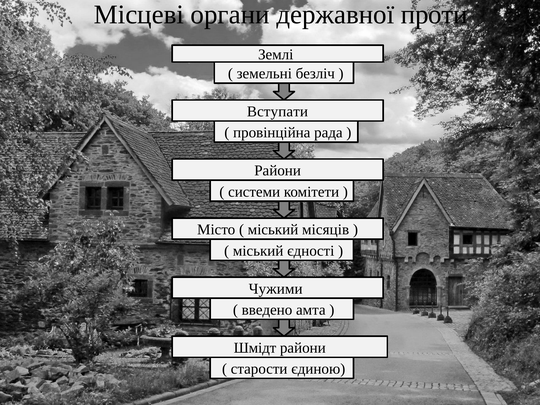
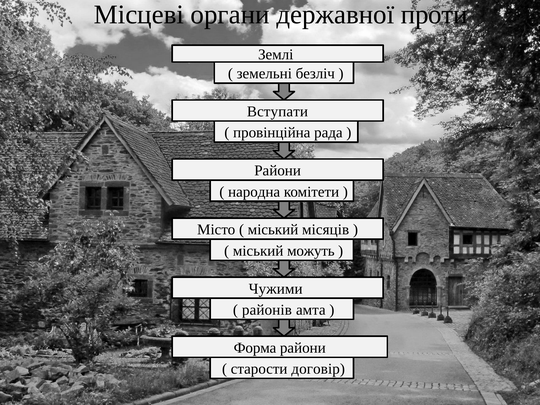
системи: системи -> народна
єдності: єдності -> можуть
введено: введено -> районів
Шмідт: Шмідт -> Форма
єдиною: єдиною -> договір
